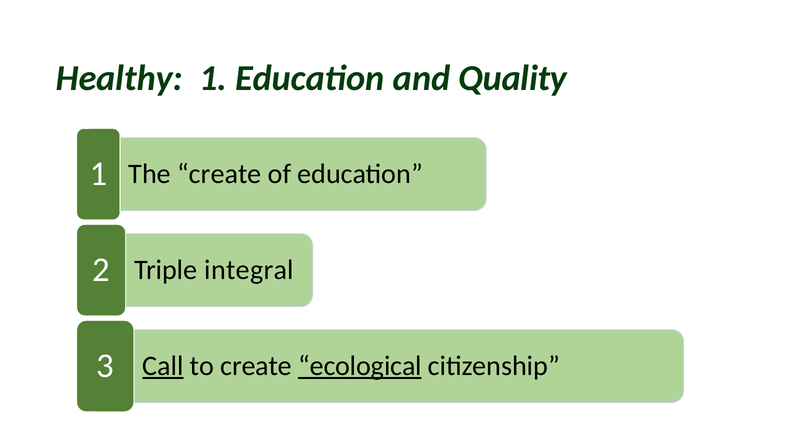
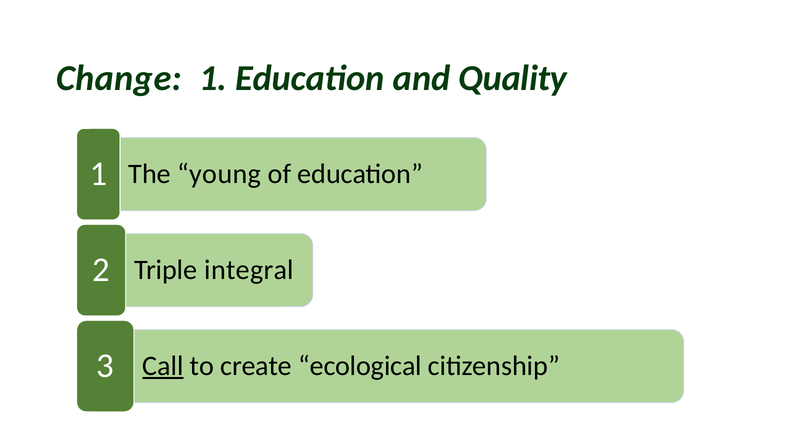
Healthy: Healthy -> Change
The create: create -> young
ecological underline: present -> none
